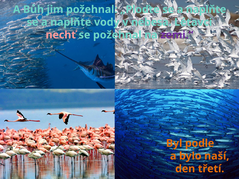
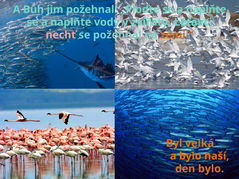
nebesa: nebesa -> zvířaty
zemi.“ colour: purple -> orange
podle: podle -> velká
den třetí: třetí -> bylo
